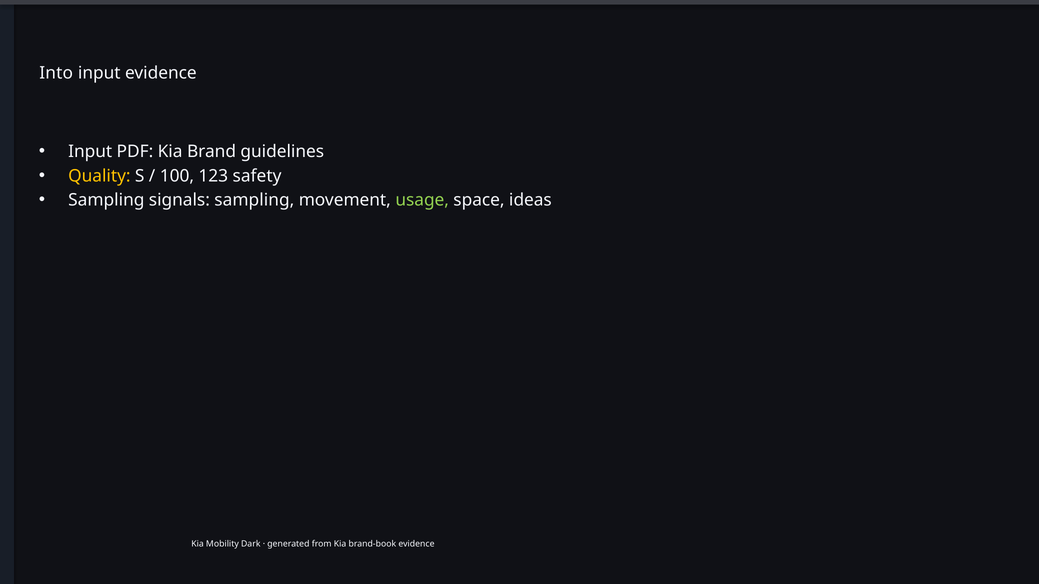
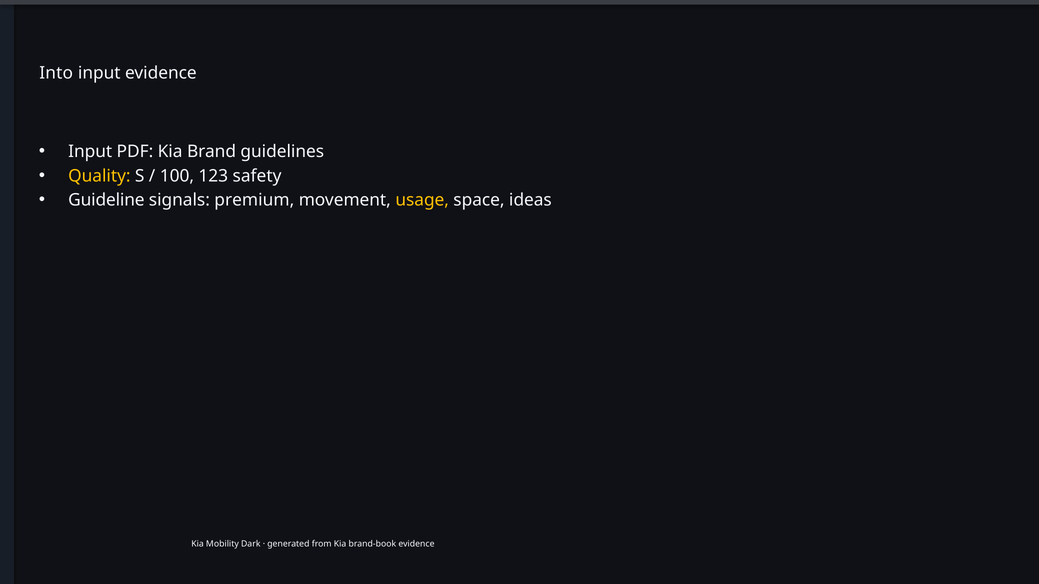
Sampling at (106, 200): Sampling -> Guideline
signals sampling: sampling -> premium
usage colour: light green -> yellow
